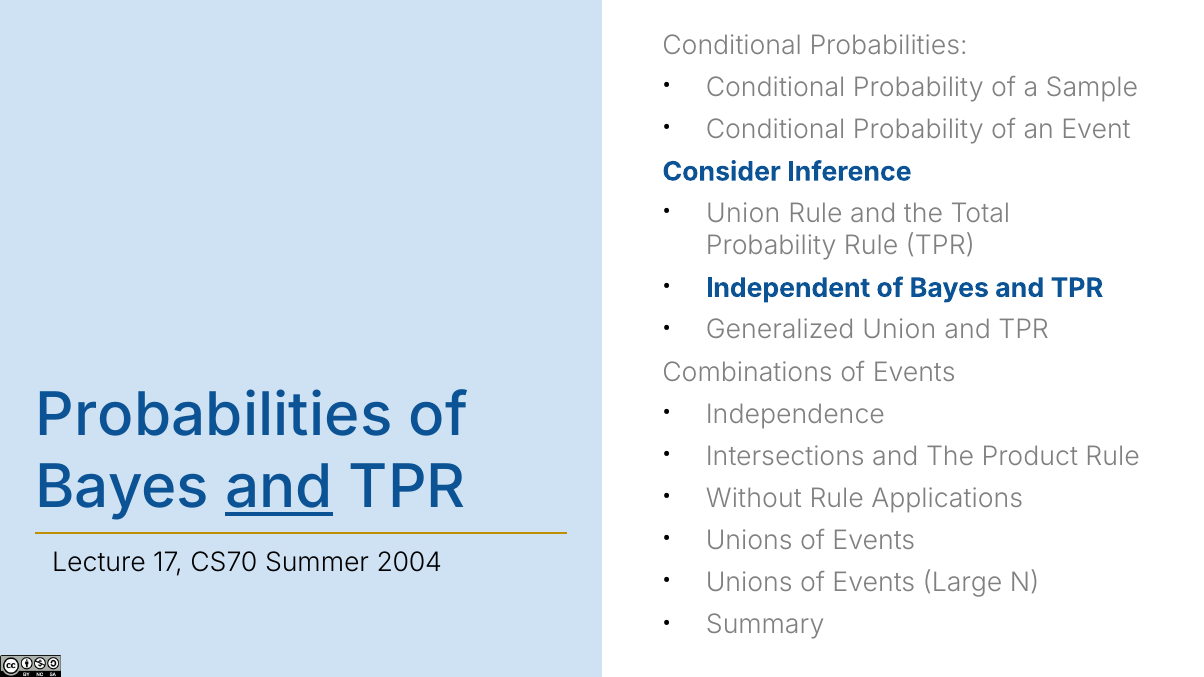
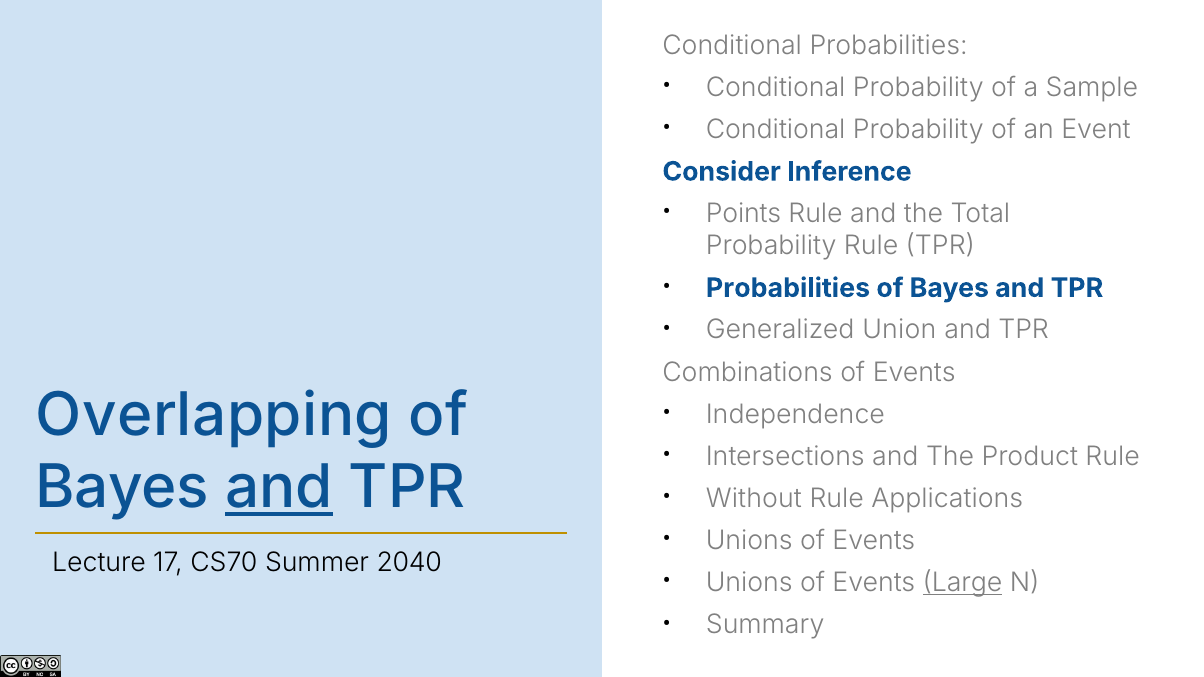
Union at (743, 214): Union -> Points
Independent at (788, 288): Independent -> Probabilities
Probabilities at (214, 416): Probabilities -> Overlapping
2004: 2004 -> 2040
Large underline: none -> present
